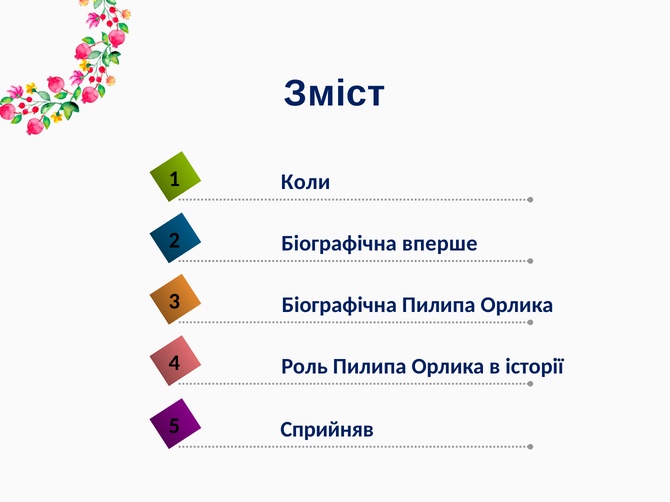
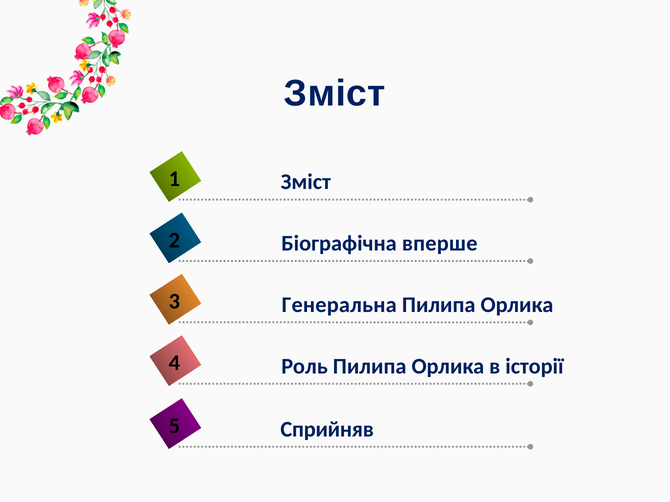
Коли at (306, 182): Коли -> Зміст
Біографічна at (339, 305): Біографічна -> Генеральна
